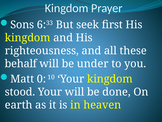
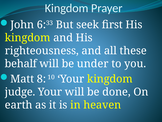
Sons: Sons -> John
0: 0 -> 8
stood: stood -> judge
